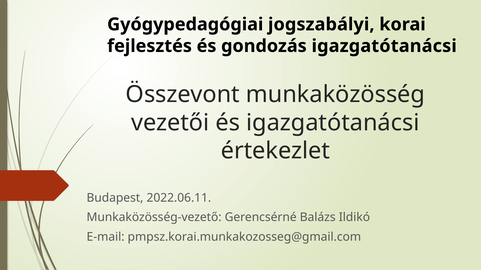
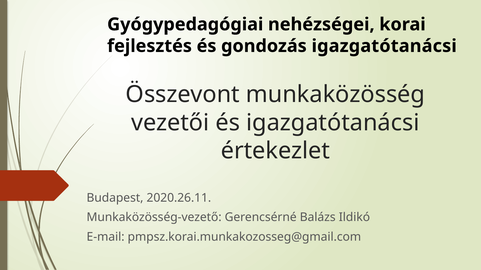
jogszabályi: jogszabályi -> nehézségei
2022.06.11: 2022.06.11 -> 2020.26.11
